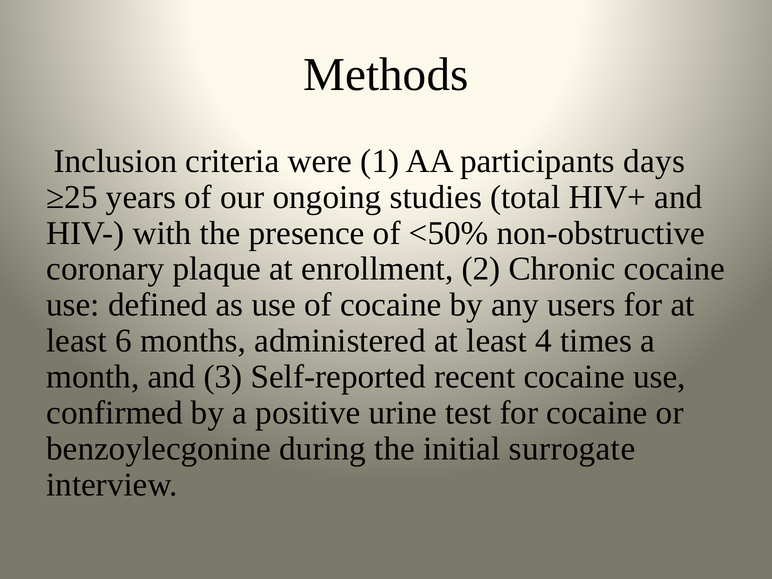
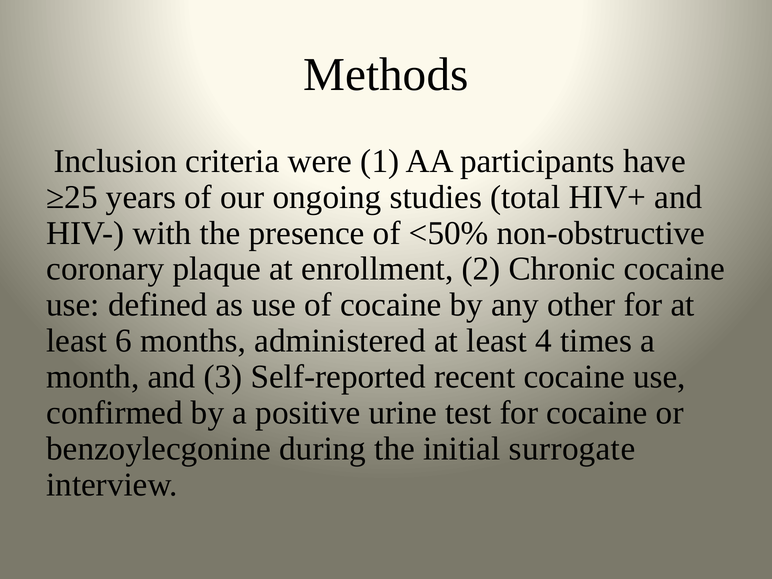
days: days -> have
users: users -> other
